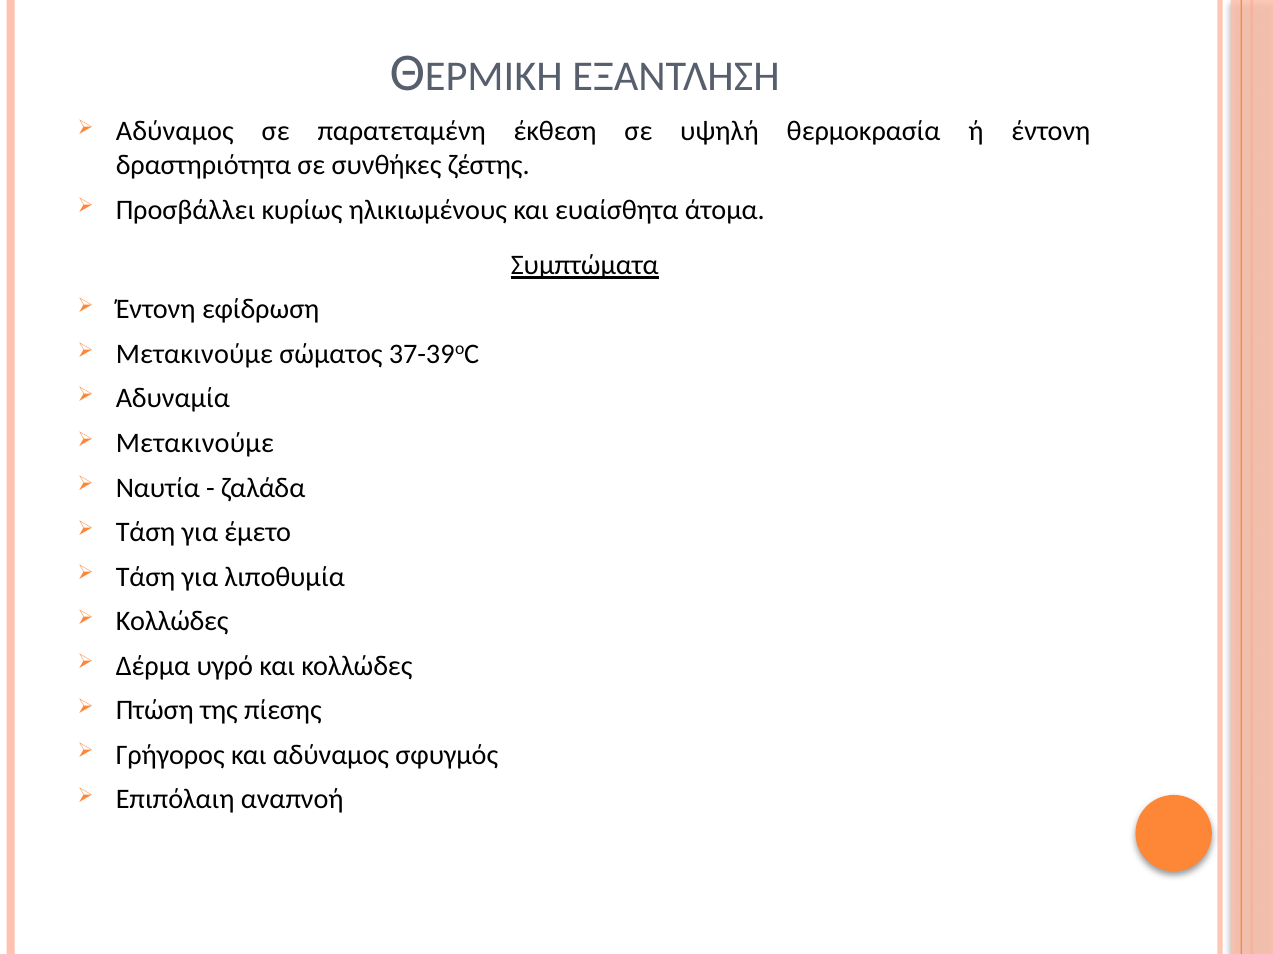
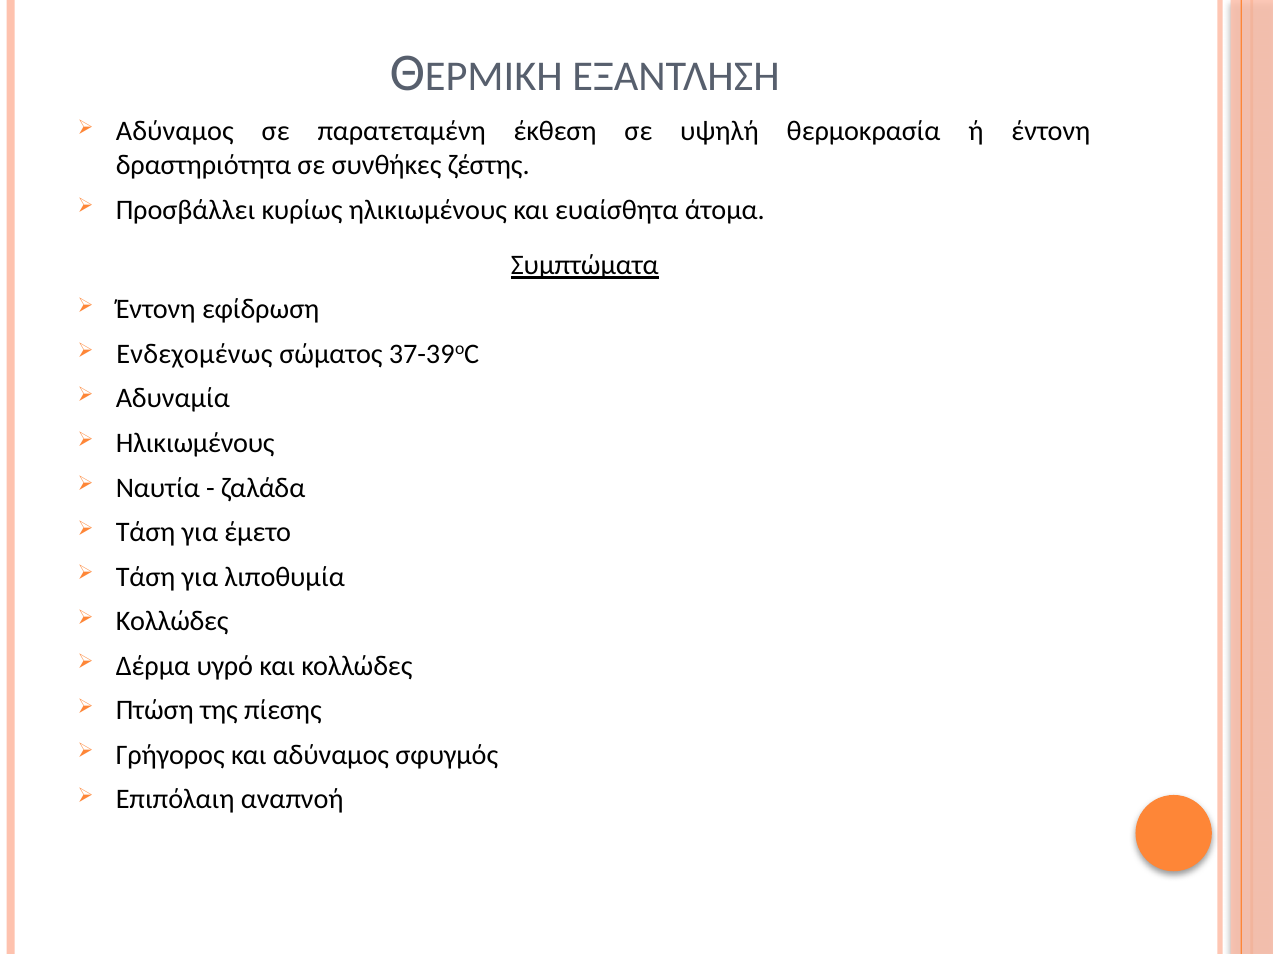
Μετακινούμε at (194, 354): Μετακινούμε -> Ενδεχομένως
Μετακινούμε at (195, 444): Μετακινούμε -> Ηλικιωμένους
